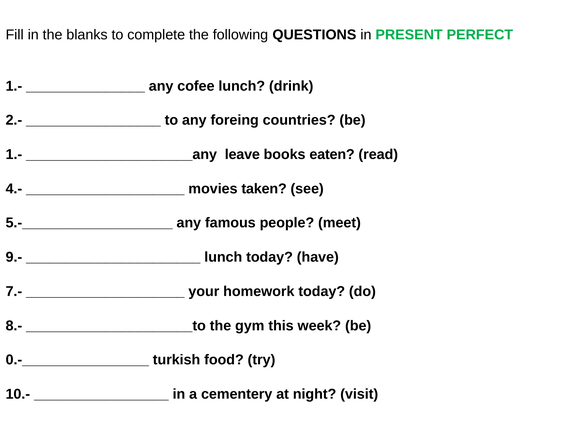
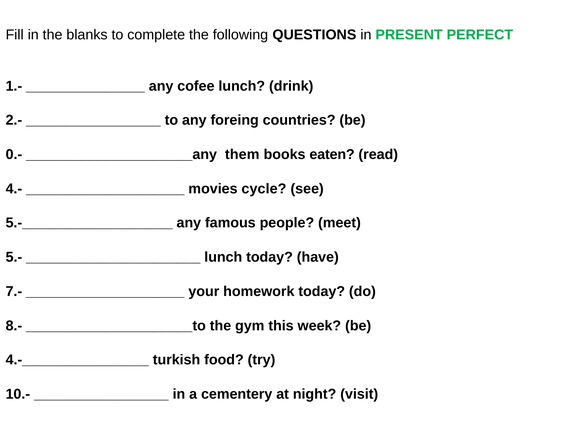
1.- at (14, 154): 1.- -> 0.-
leave: leave -> them
taken: taken -> cycle
9.-: 9.- -> 5.-
0.-________________: 0.-________________ -> 4.-________________
